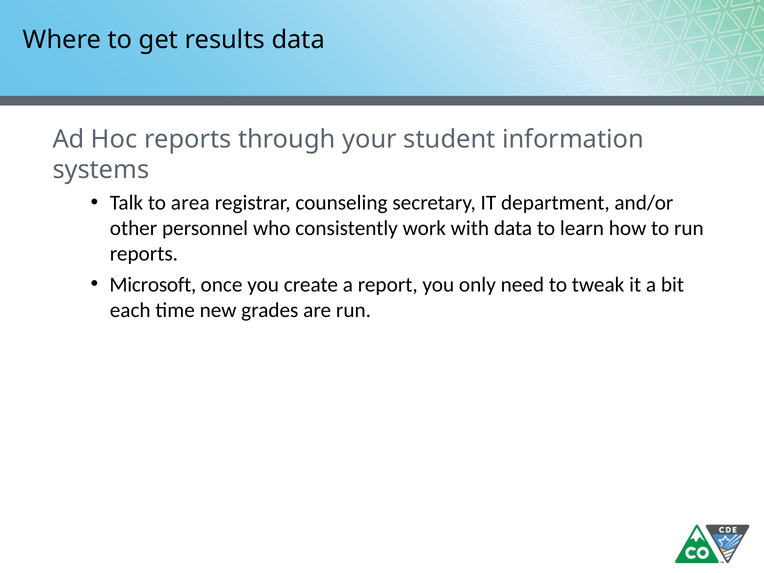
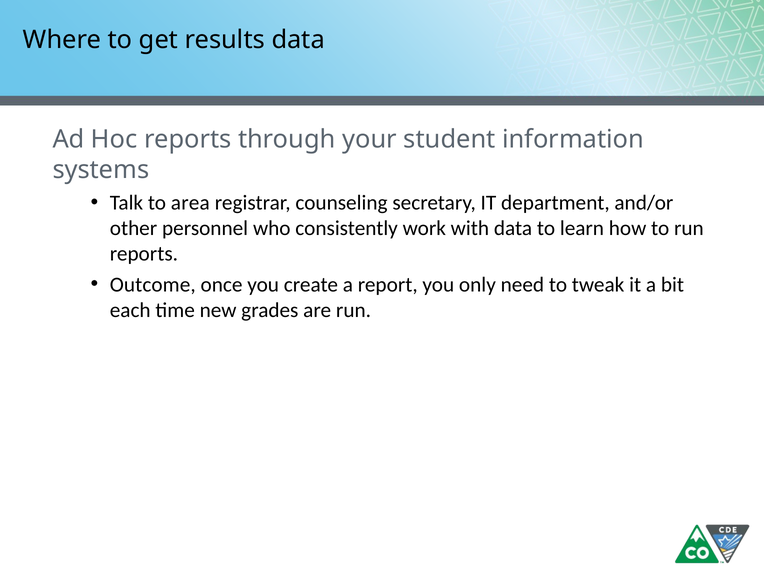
Microsoft: Microsoft -> Outcome
